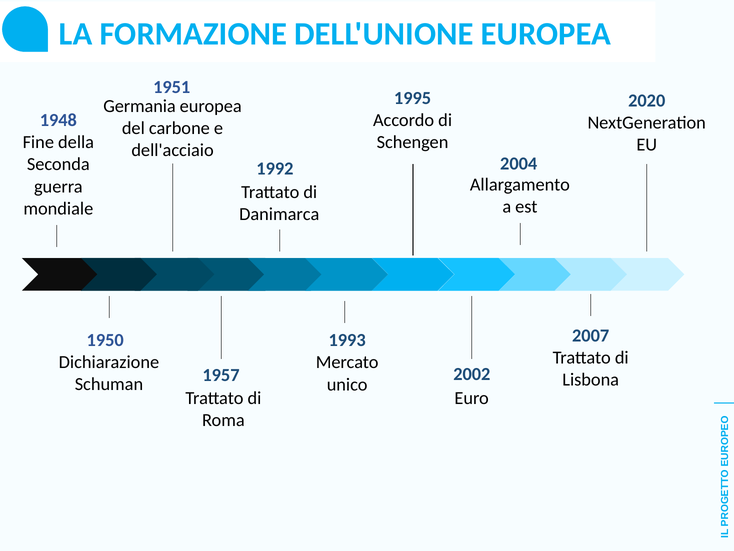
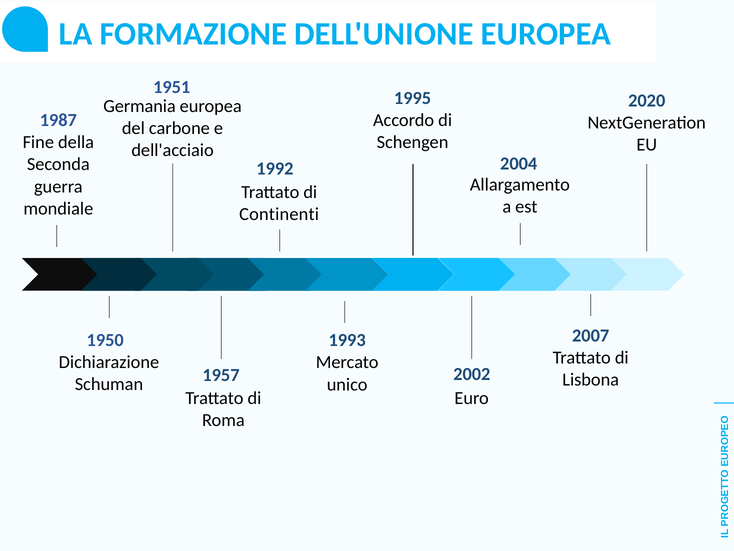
1948: 1948 -> 1987
Danimarca: Danimarca -> Continenti
